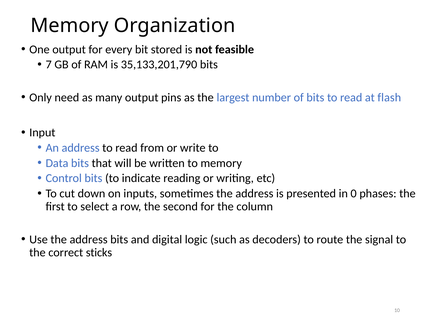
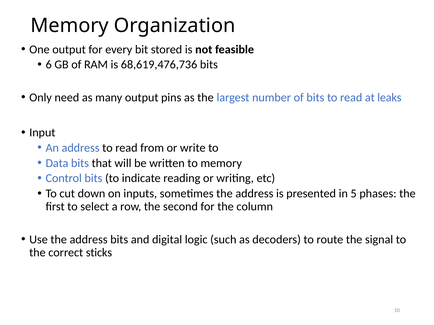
7: 7 -> 6
35,133,201,790: 35,133,201,790 -> 68,619,476,736
flash: flash -> leaks
0: 0 -> 5
